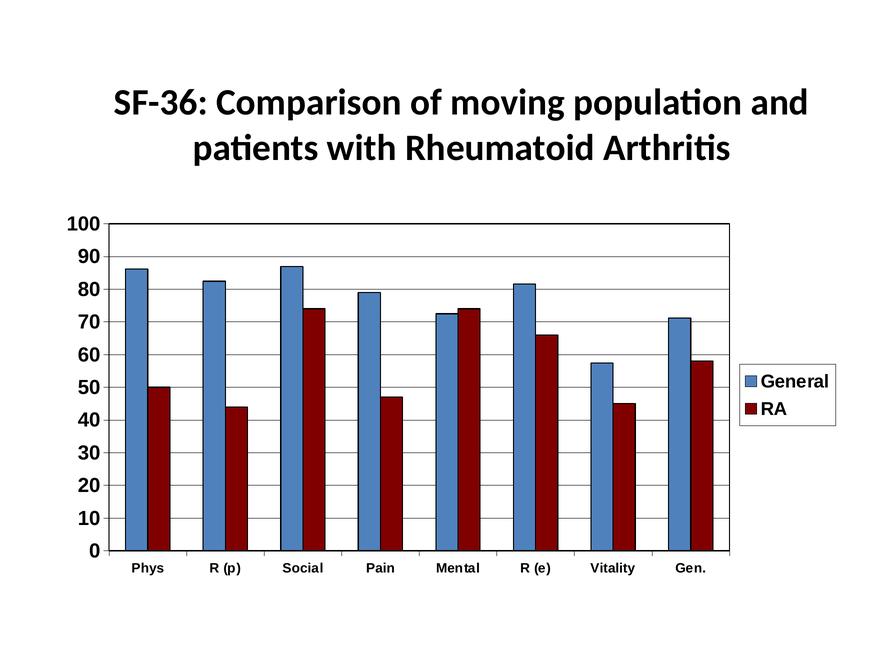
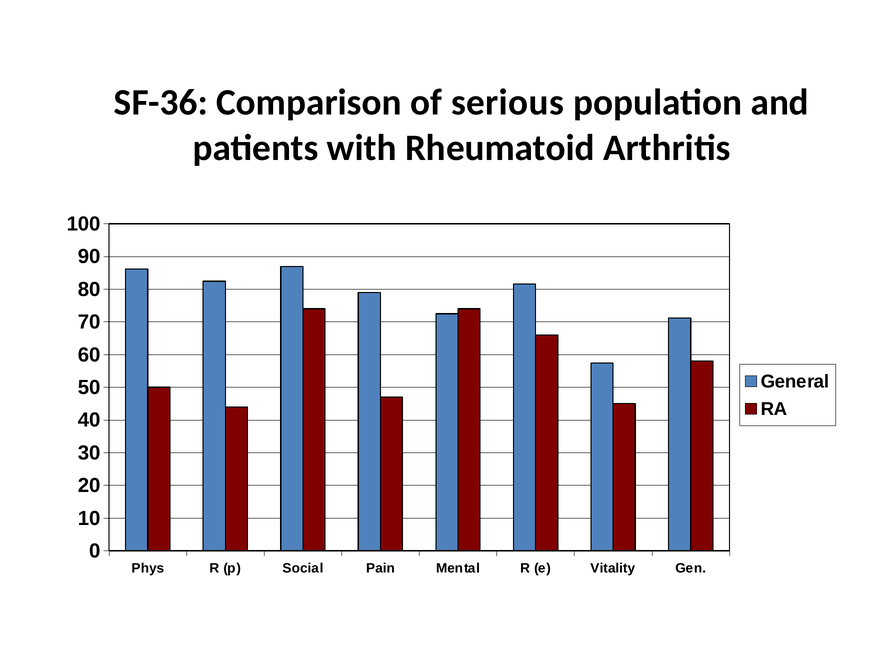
moving: moving -> serious
